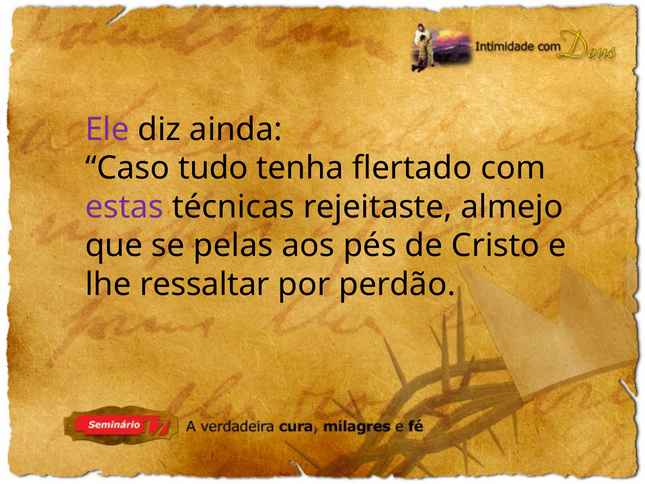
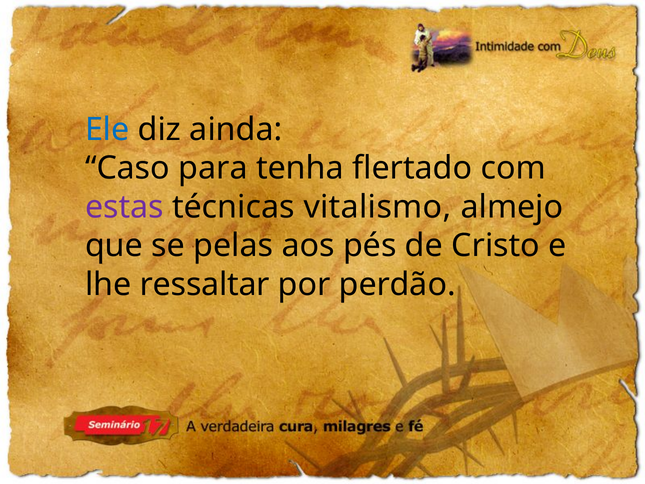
Ele colour: purple -> blue
tudo: tudo -> para
rejeitaste: rejeitaste -> vitalismo
